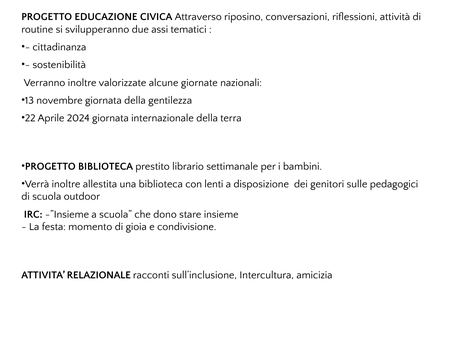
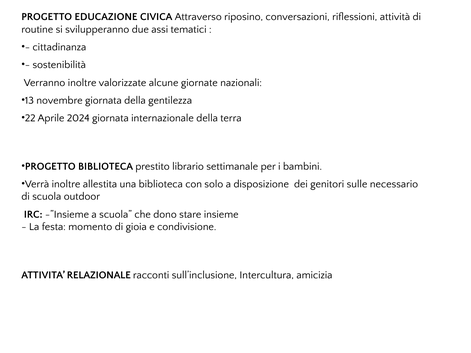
lenti: lenti -> solo
pedagogici: pedagogici -> necessario
